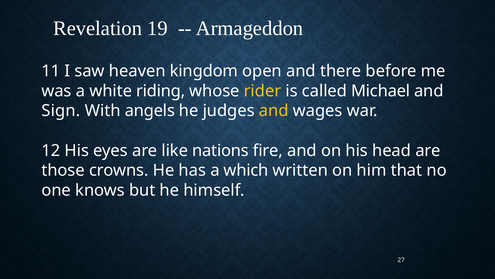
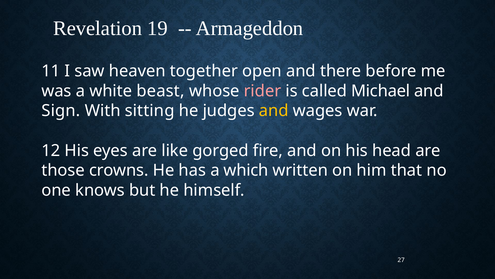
kingdom: kingdom -> together
riding: riding -> beast
rider colour: yellow -> pink
angels: angels -> sitting
nations: nations -> gorged
